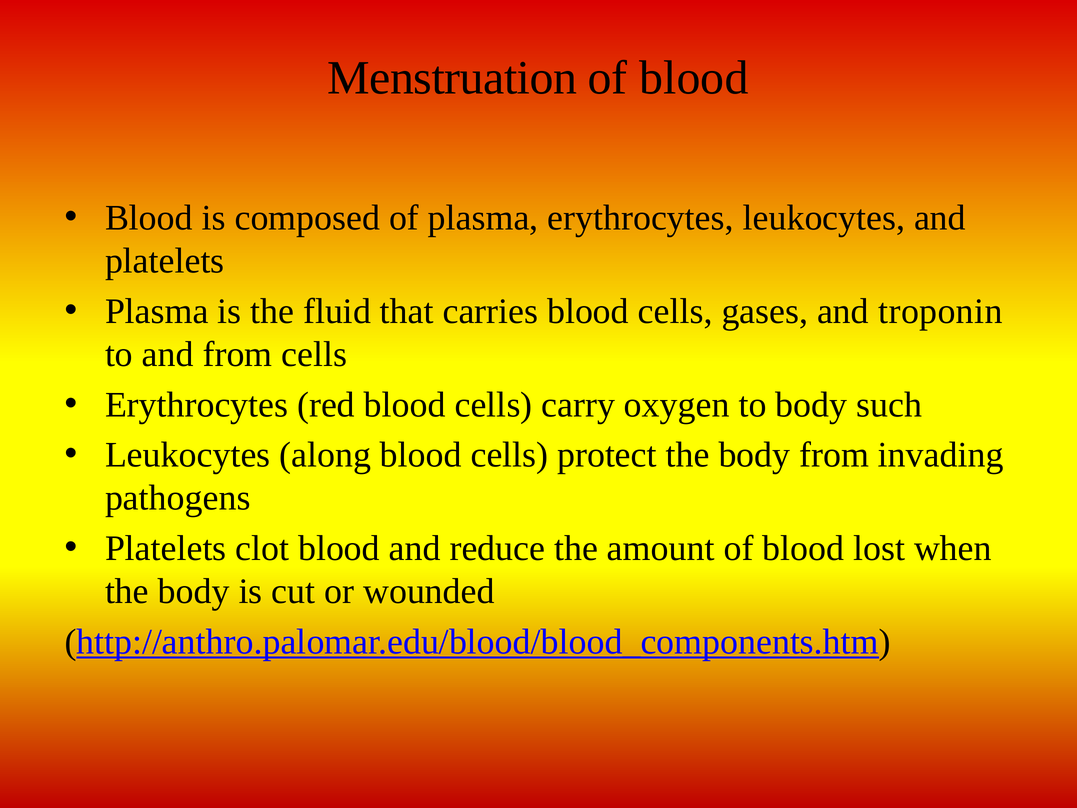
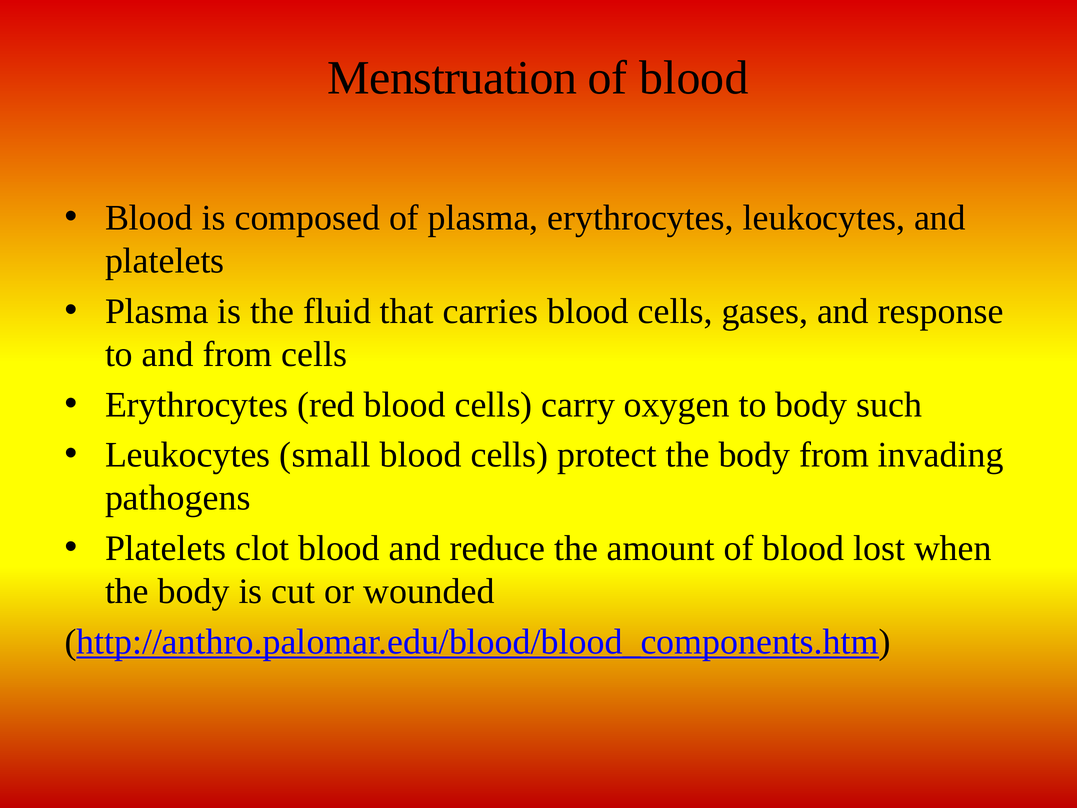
troponin: troponin -> response
along: along -> small
